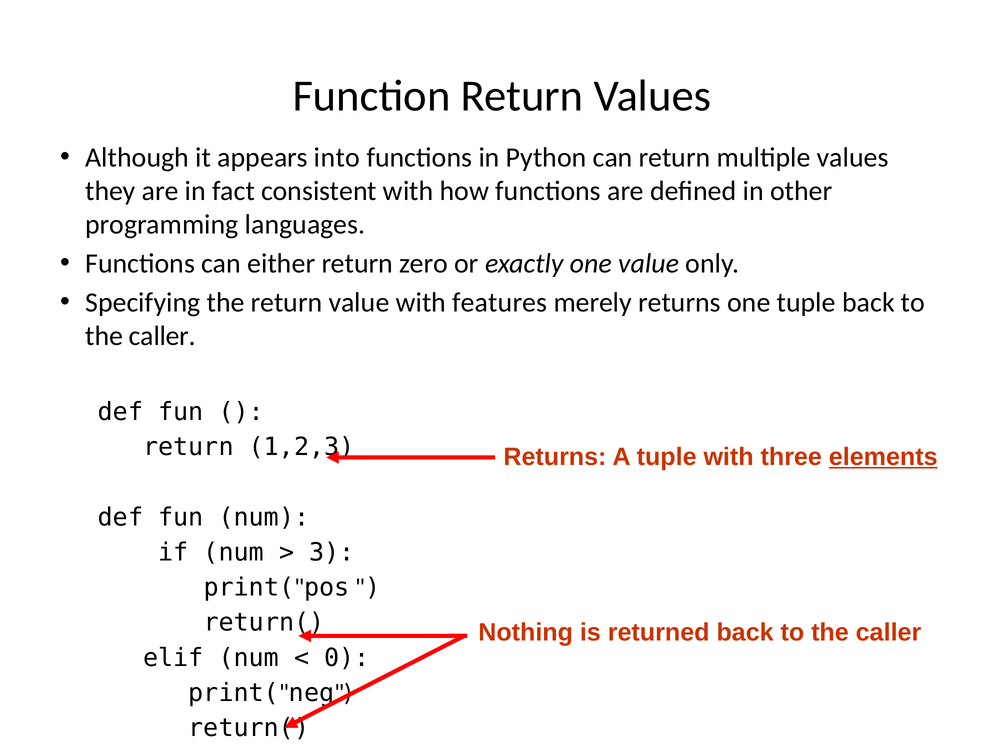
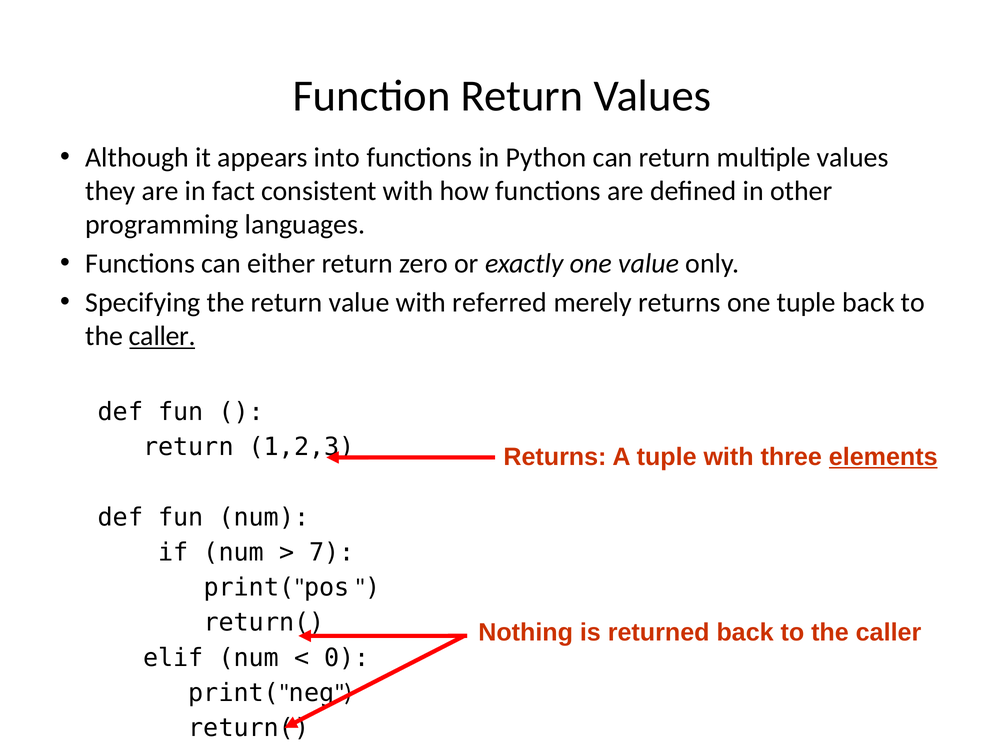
features: features -> referred
caller at (162, 336) underline: none -> present
3: 3 -> 7
